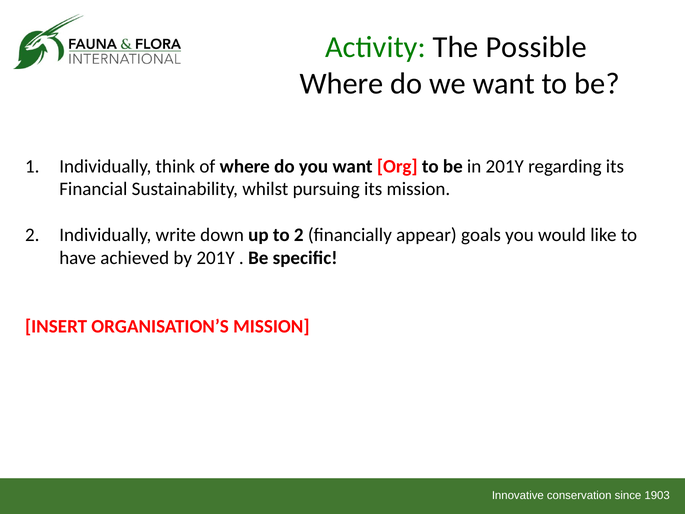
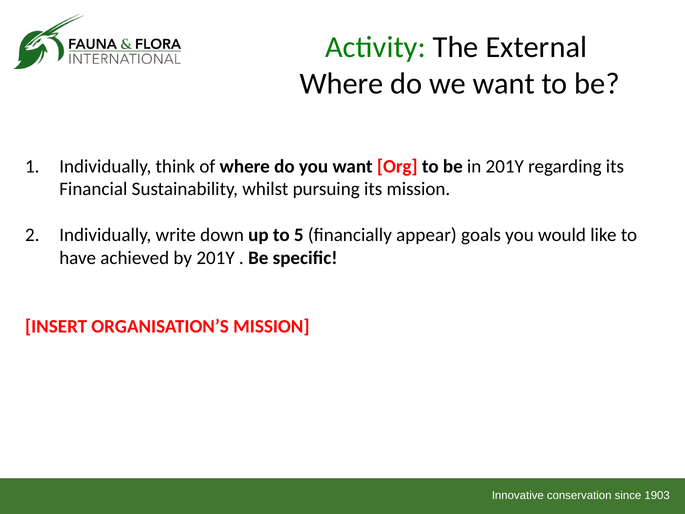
Possible: Possible -> External
to 2: 2 -> 5
